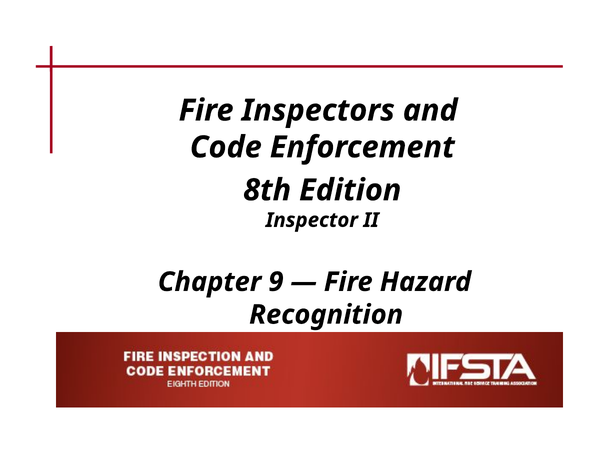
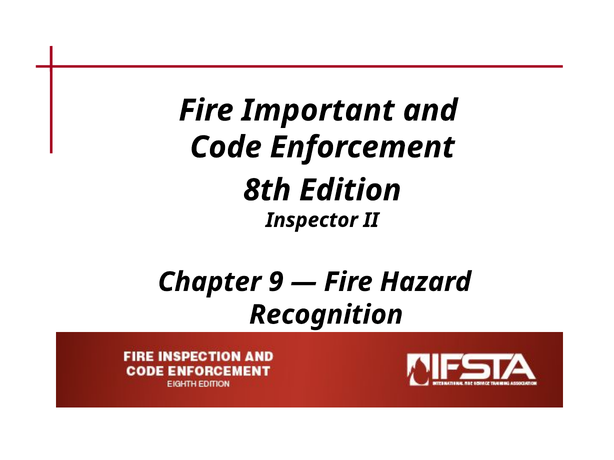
Inspectors: Inspectors -> Important
